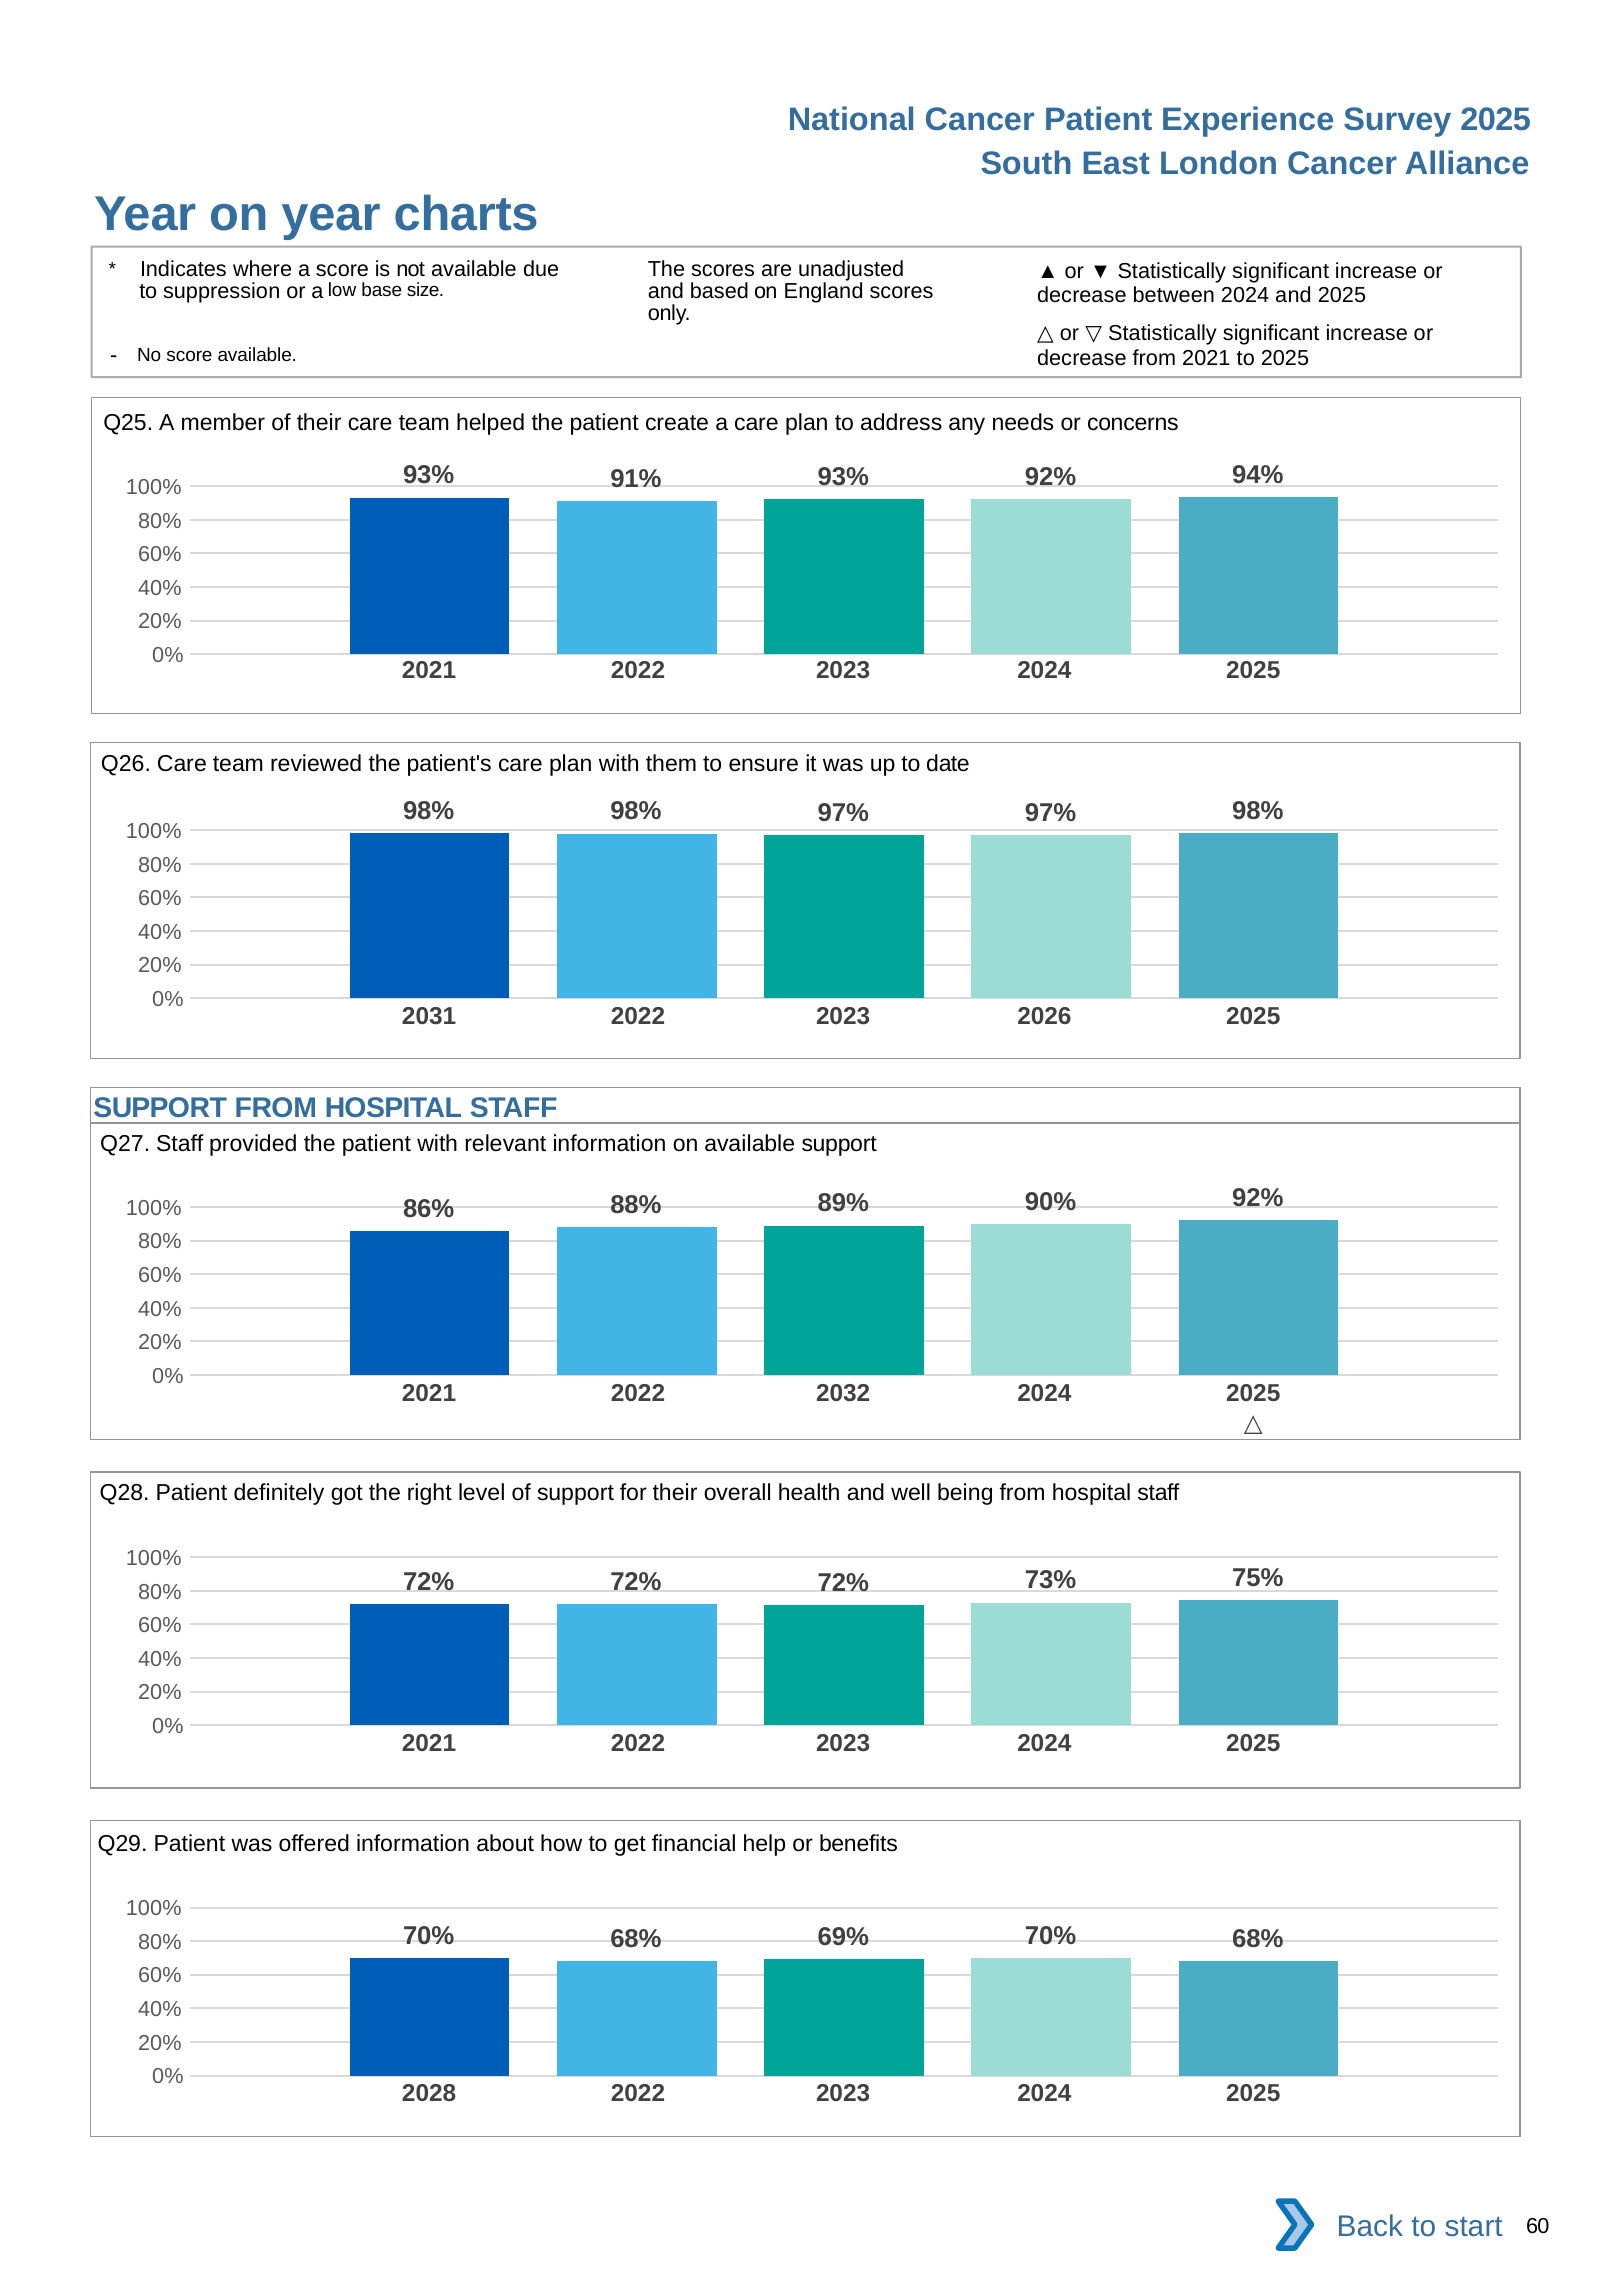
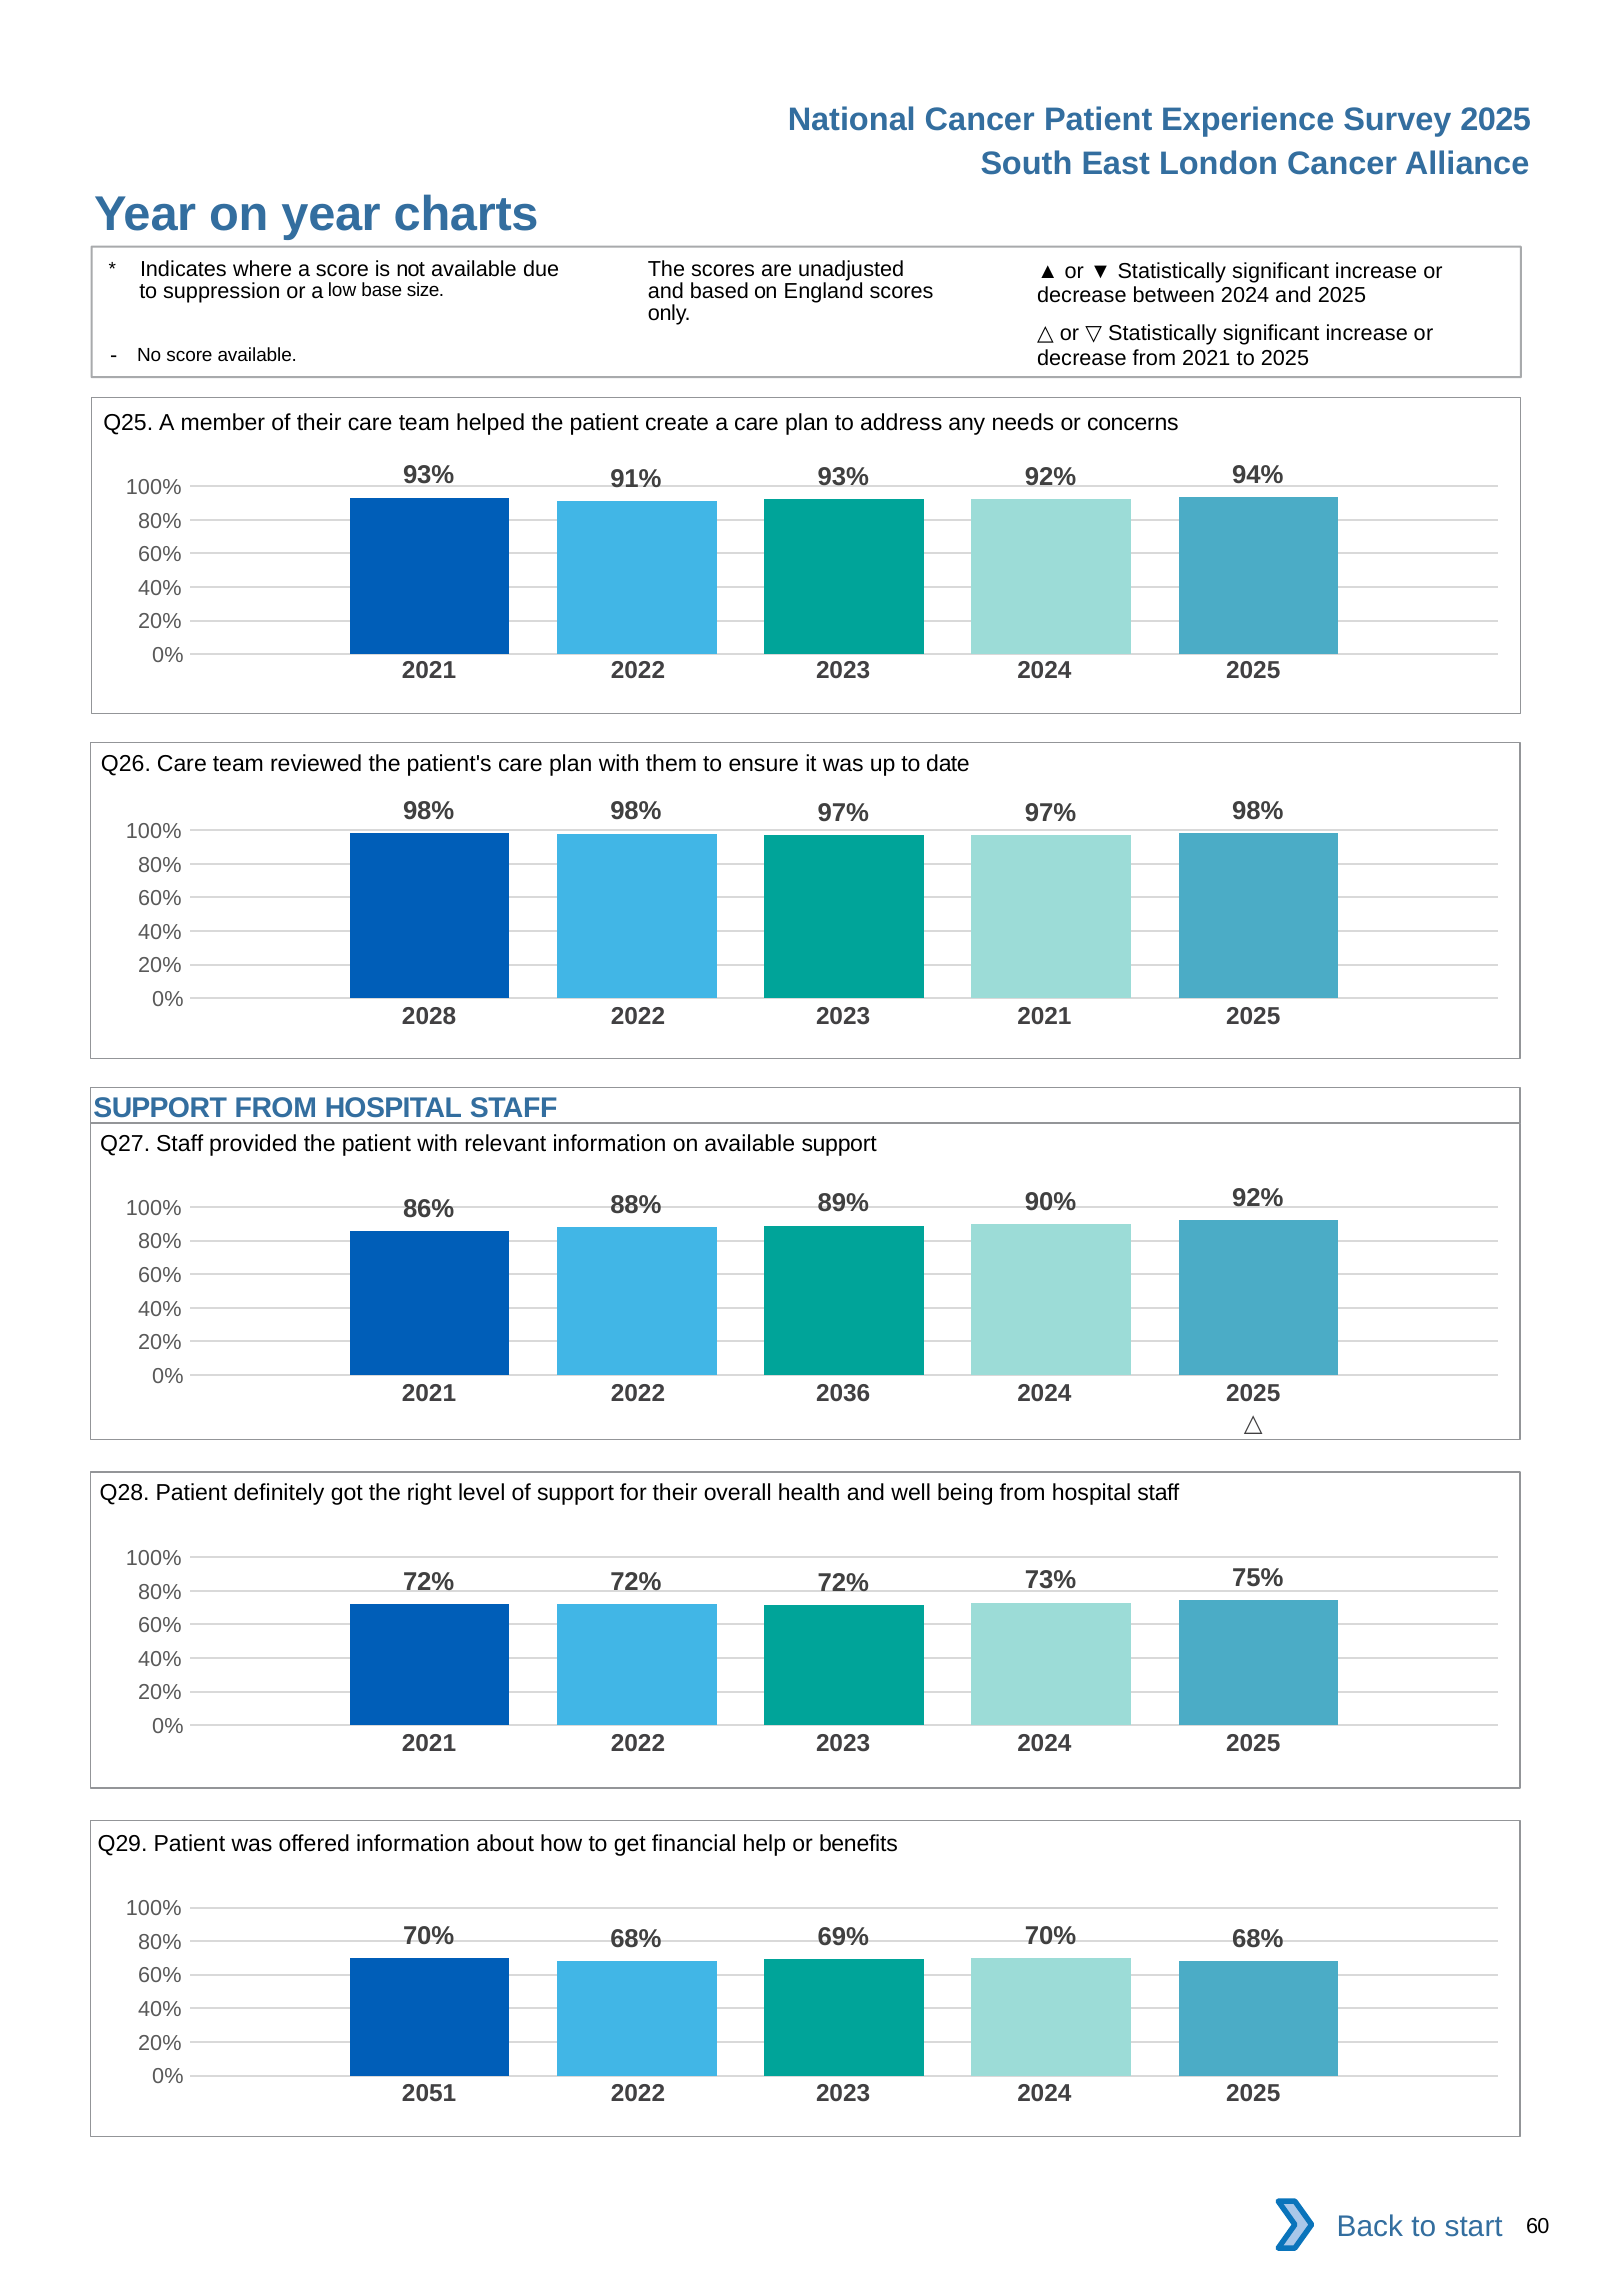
2031: 2031 -> 2028
2023 2026: 2026 -> 2021
2032: 2032 -> 2036
2028: 2028 -> 2051
